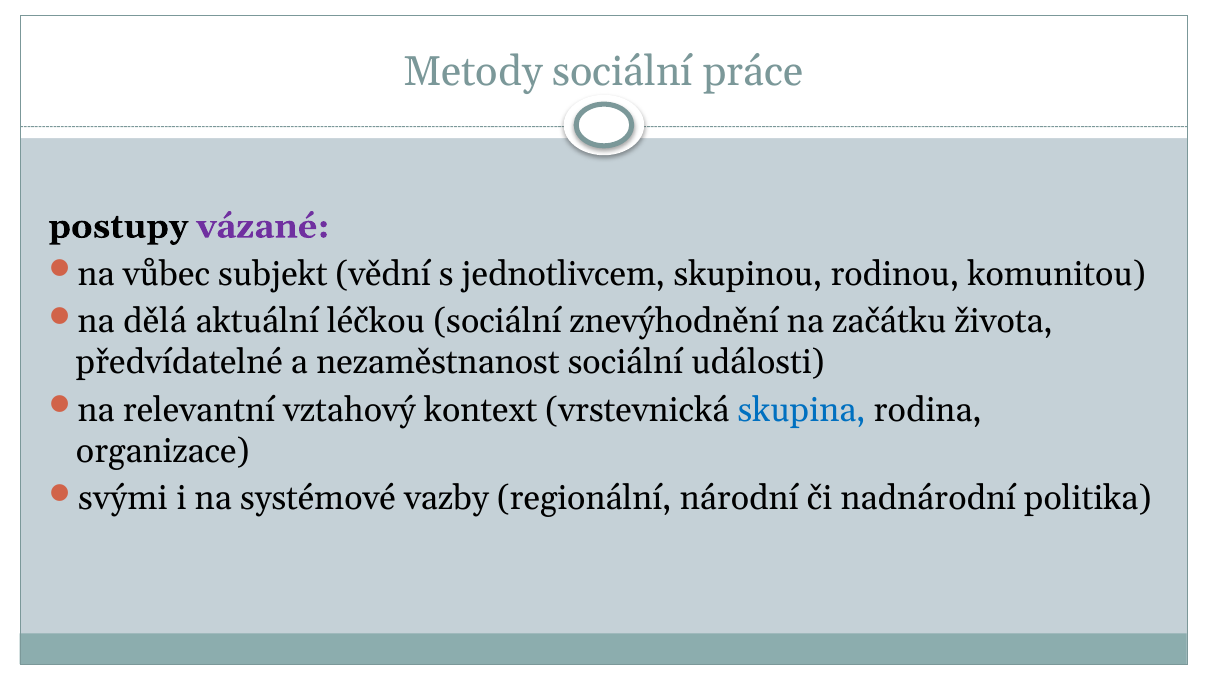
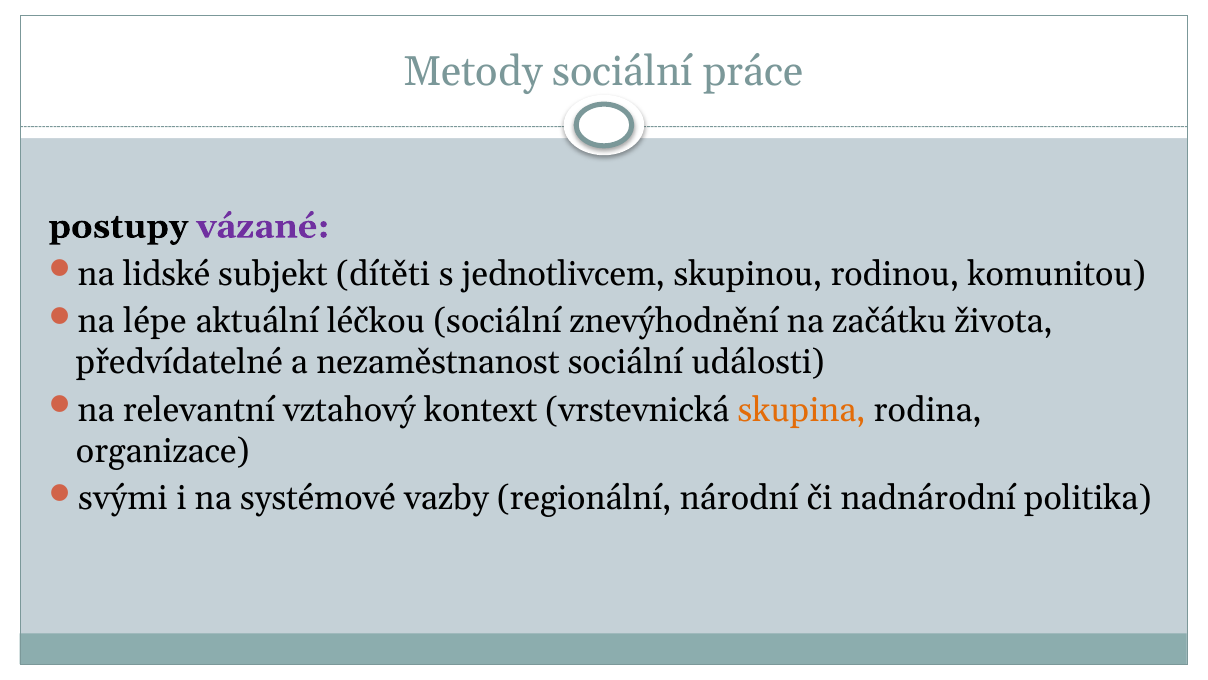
vůbec: vůbec -> lidské
vědní: vědní -> dítěti
dělá: dělá -> lépe
skupina colour: blue -> orange
